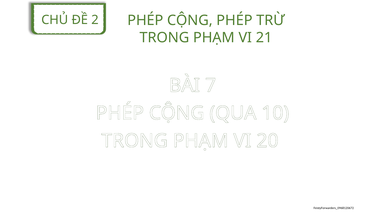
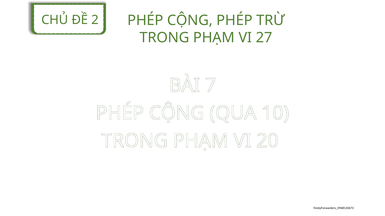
21: 21 -> 27
